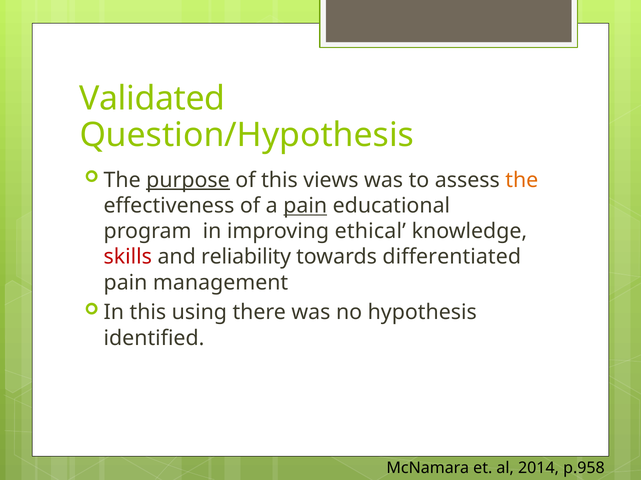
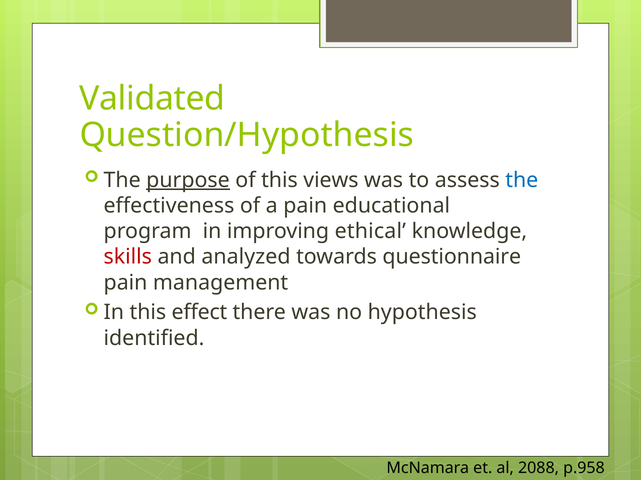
the at (522, 180) colour: orange -> blue
pain at (305, 206) underline: present -> none
reliability: reliability -> analyzed
differentiated: differentiated -> questionnaire
using: using -> effect
2014: 2014 -> 2088
